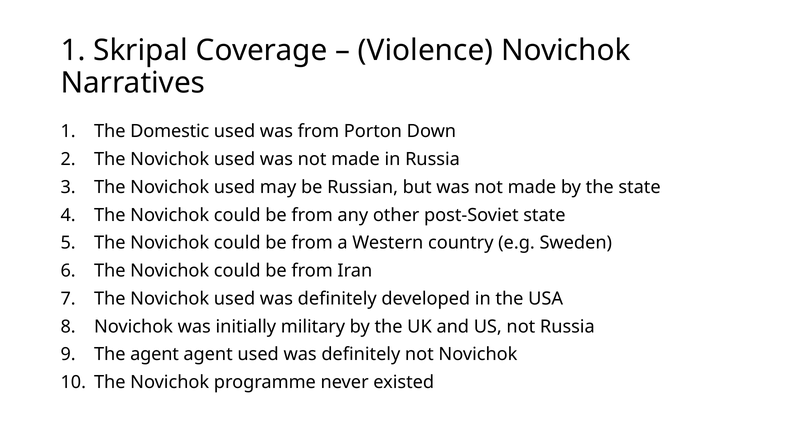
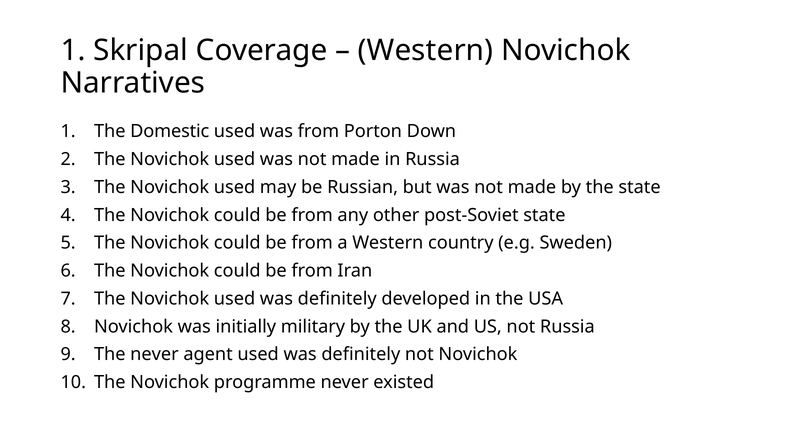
Violence at (426, 51): Violence -> Western
The agent: agent -> never
